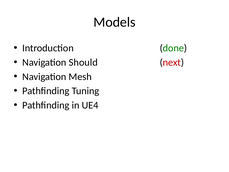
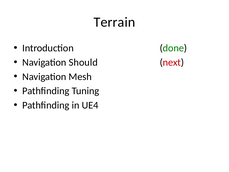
Models: Models -> Terrain
